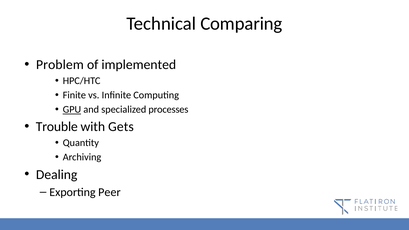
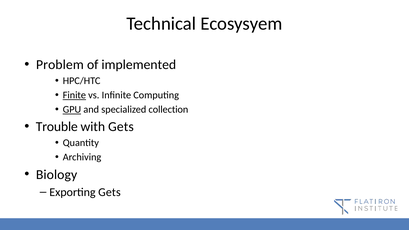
Comparing: Comparing -> Ecosysyem
Finite underline: none -> present
processes: processes -> collection
Dealing: Dealing -> Biology
Exporting Peer: Peer -> Gets
